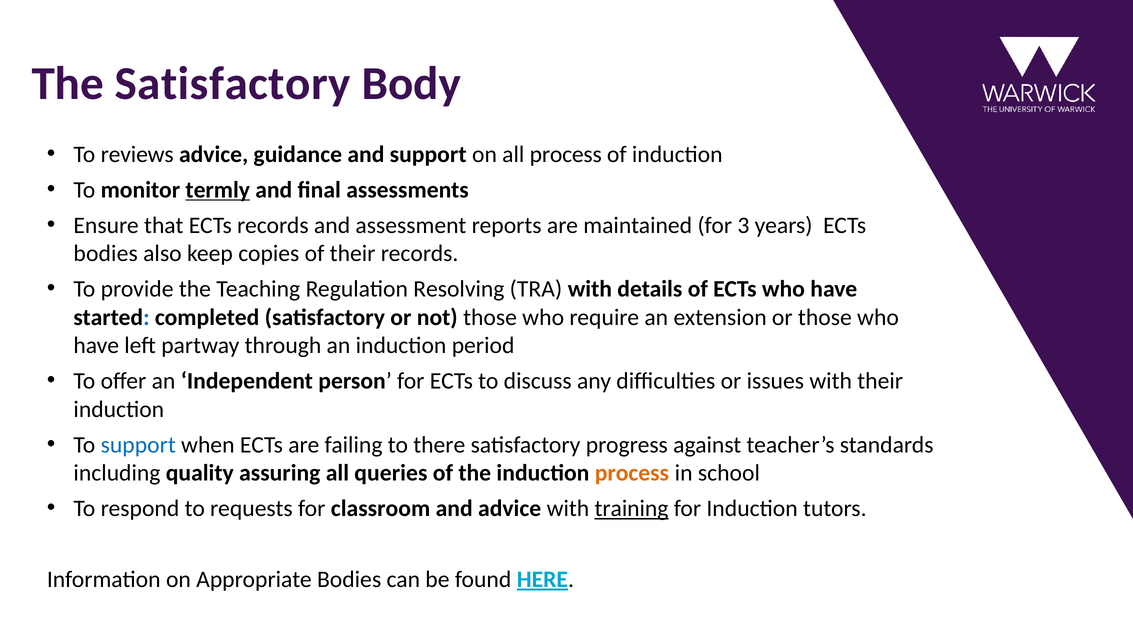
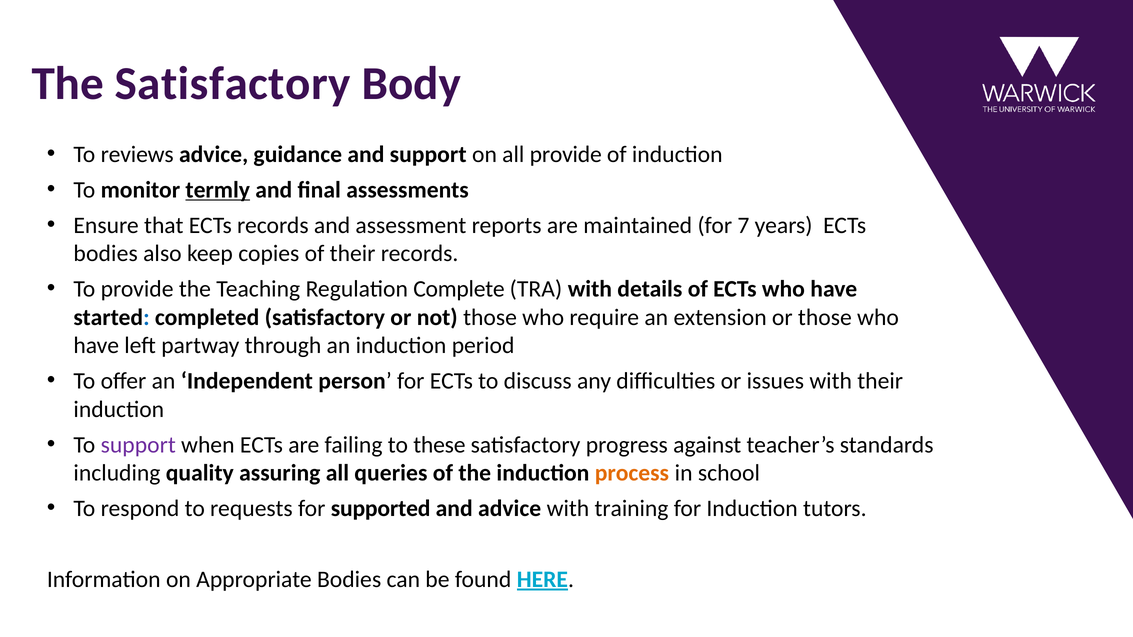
all process: process -> provide
3: 3 -> 7
Resolving: Resolving -> Complete
support at (138, 445) colour: blue -> purple
there: there -> these
classroom: classroom -> supported
training underline: present -> none
